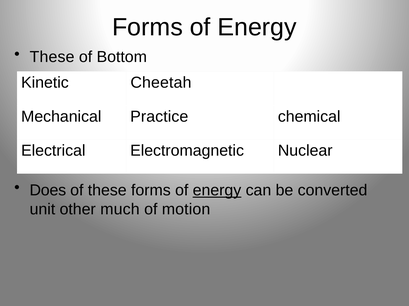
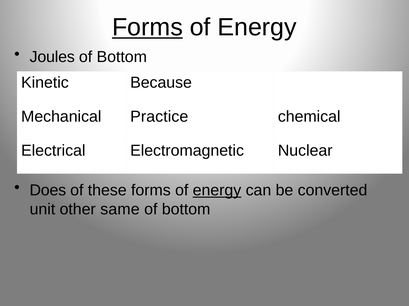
Forms at (147, 27) underline: none -> present
These at (52, 57): These -> Joules
Cheetah: Cheetah -> Because
much: much -> same
motion at (186, 210): motion -> bottom
